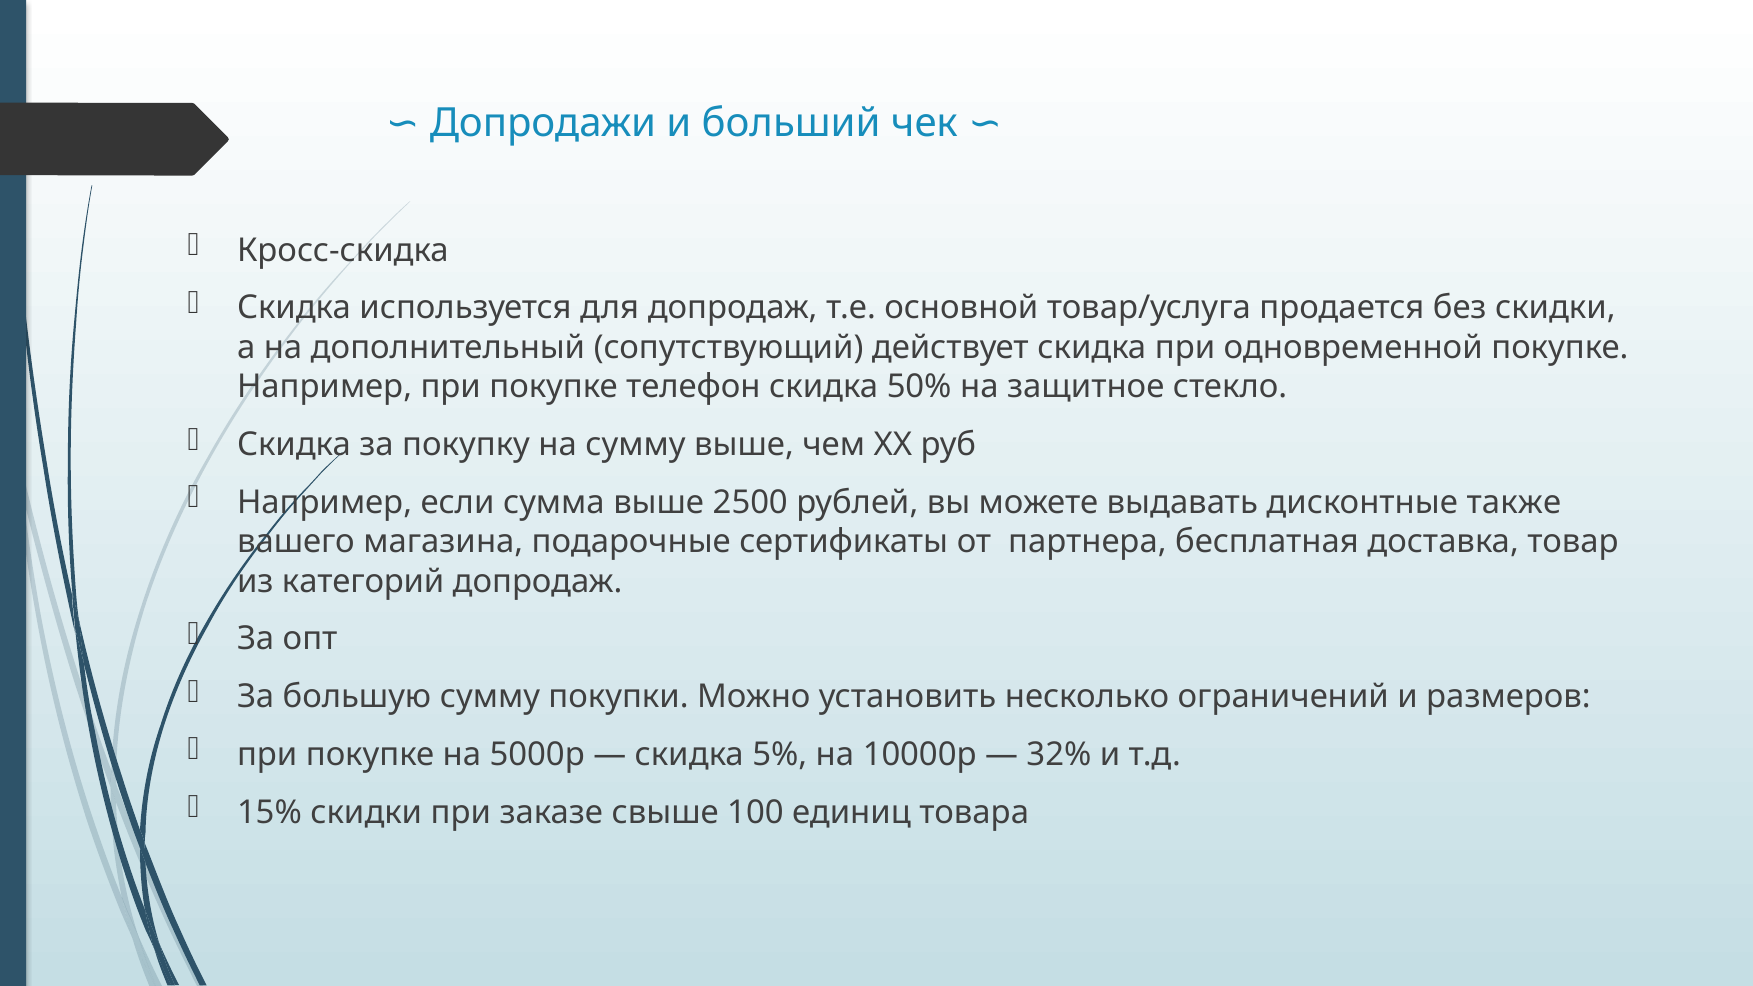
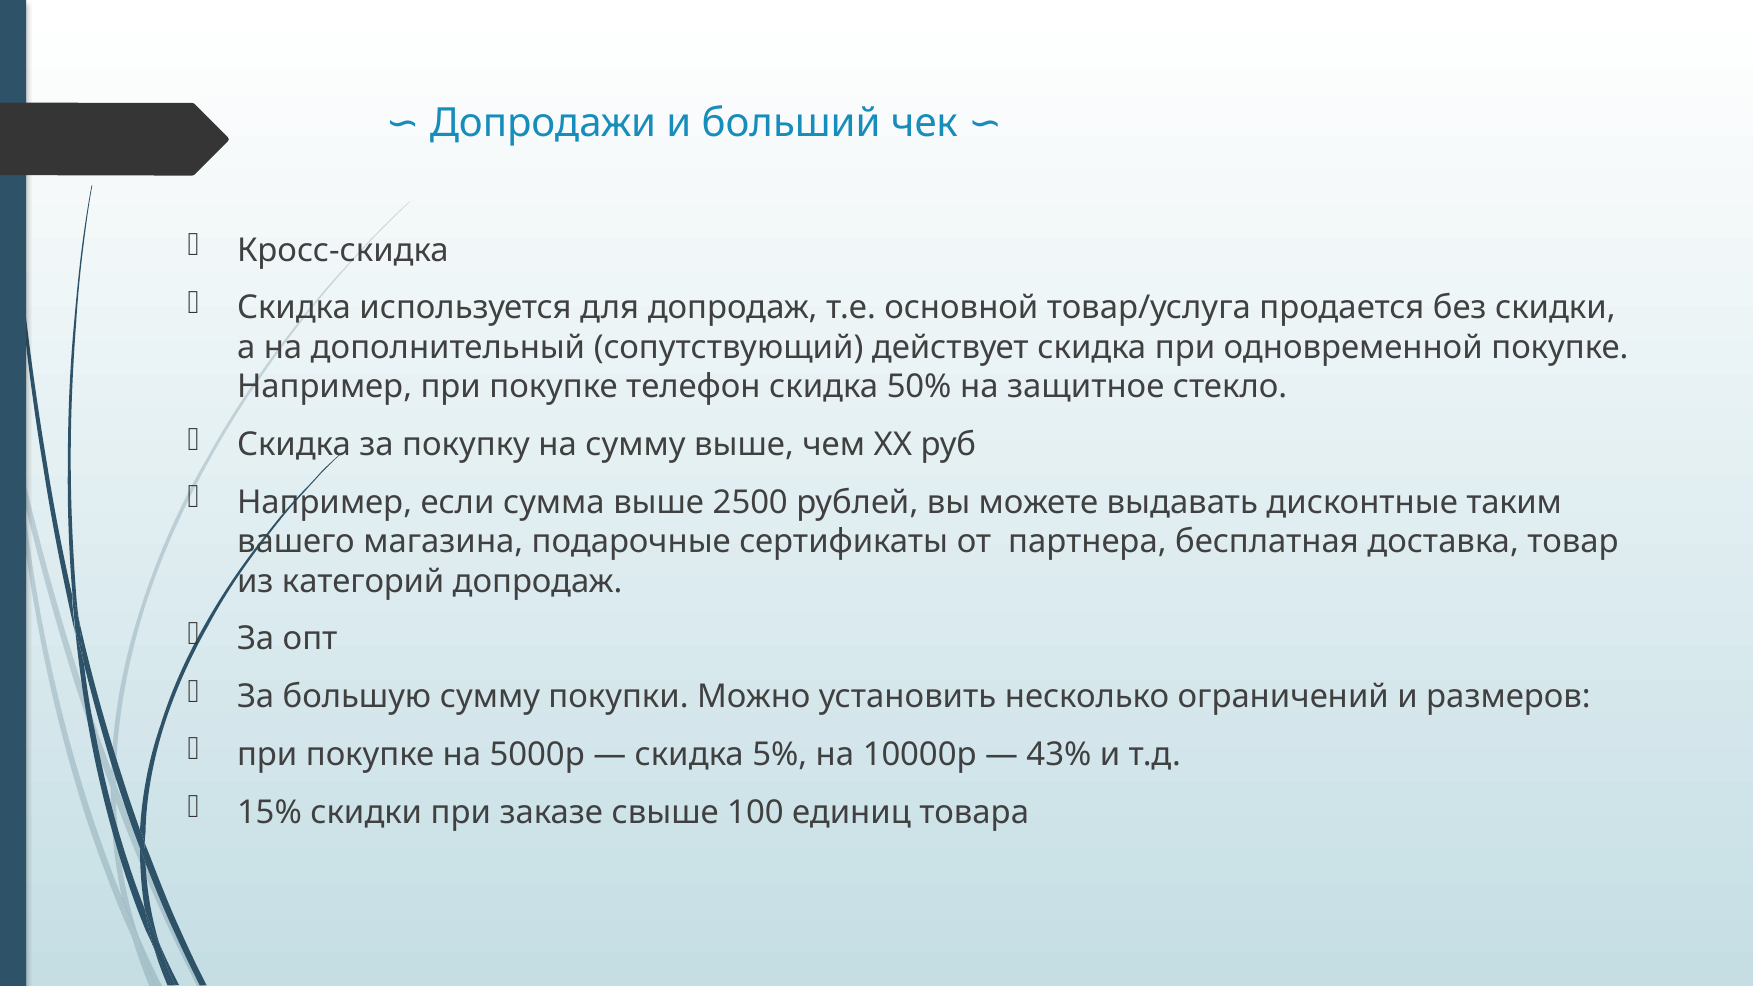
также: также -> таким
32%: 32% -> 43%
